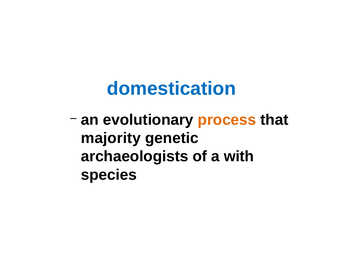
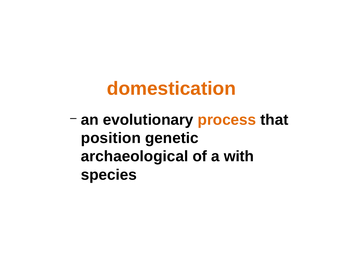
domestication colour: blue -> orange
majority: majority -> position
archaeologists: archaeologists -> archaeological
